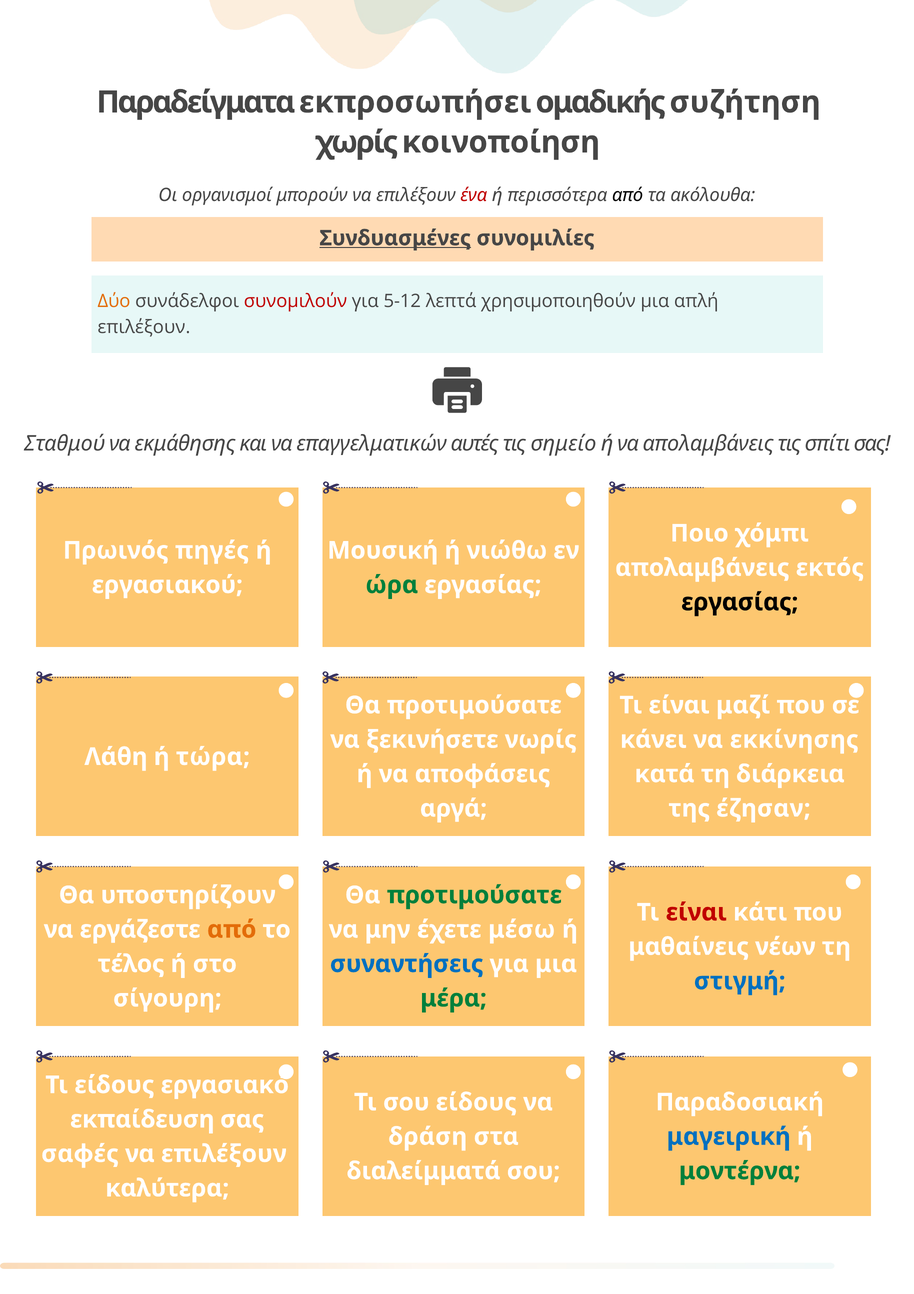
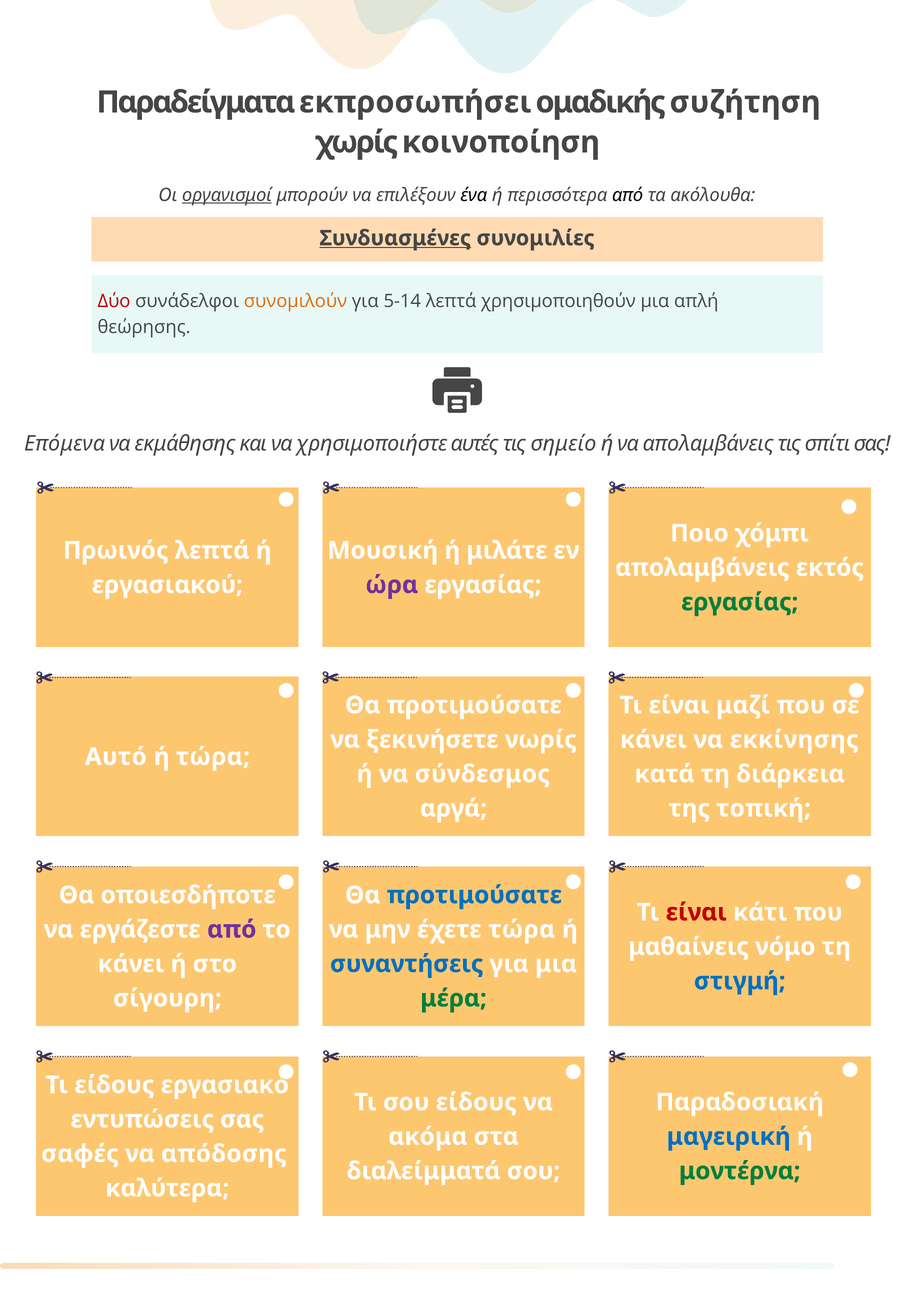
οργανισμοί underline: none -> present
ένα colour: red -> black
Δύο colour: orange -> red
συνομιλούν colour: red -> orange
5-12: 5-12 -> 5-14
επιλέξουν at (144, 327): επιλέξουν -> θεώρησης
Σταθμού: Σταθμού -> Επόμενα
επαγγελματικών: επαγγελματικών -> χρησιμοποιήστε
Πρωινός πηγές: πηγές -> λεπτά
νιώθω: νιώθω -> μιλάτε
ώρα colour: green -> purple
εργασίας at (740, 602) colour: black -> green
Λάθη: Λάθη -> Αυτό
αποφάσεις: αποφάσεις -> σύνδεσμος
έζησαν: έζησαν -> τοπική
υποστηρίζουν: υποστηρίζουν -> οποιεσδήποτε
προτιμούσατε at (474, 895) colour: green -> blue
από at (232, 929) colour: orange -> purple
έχετε μέσω: μέσω -> τώρα
νέων: νέων -> νόμο
τέλος at (131, 964): τέλος -> κάνει
εκπαίδευση: εκπαίδευση -> εντυπώσεις
δράση: δράση -> ακόμα
επιλέξουν at (224, 1153): επιλέξουν -> απόδοσης
